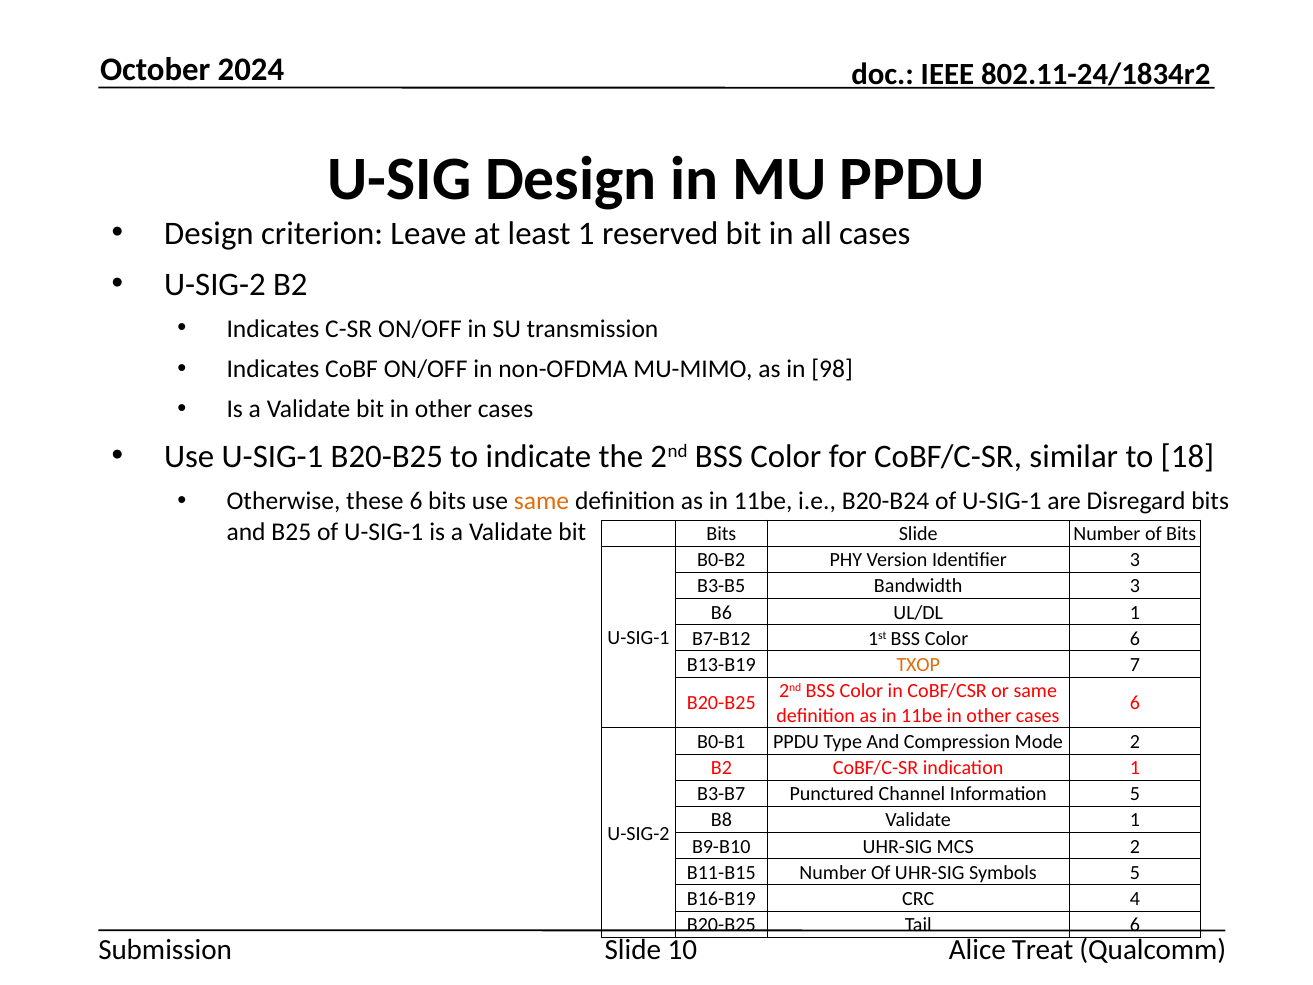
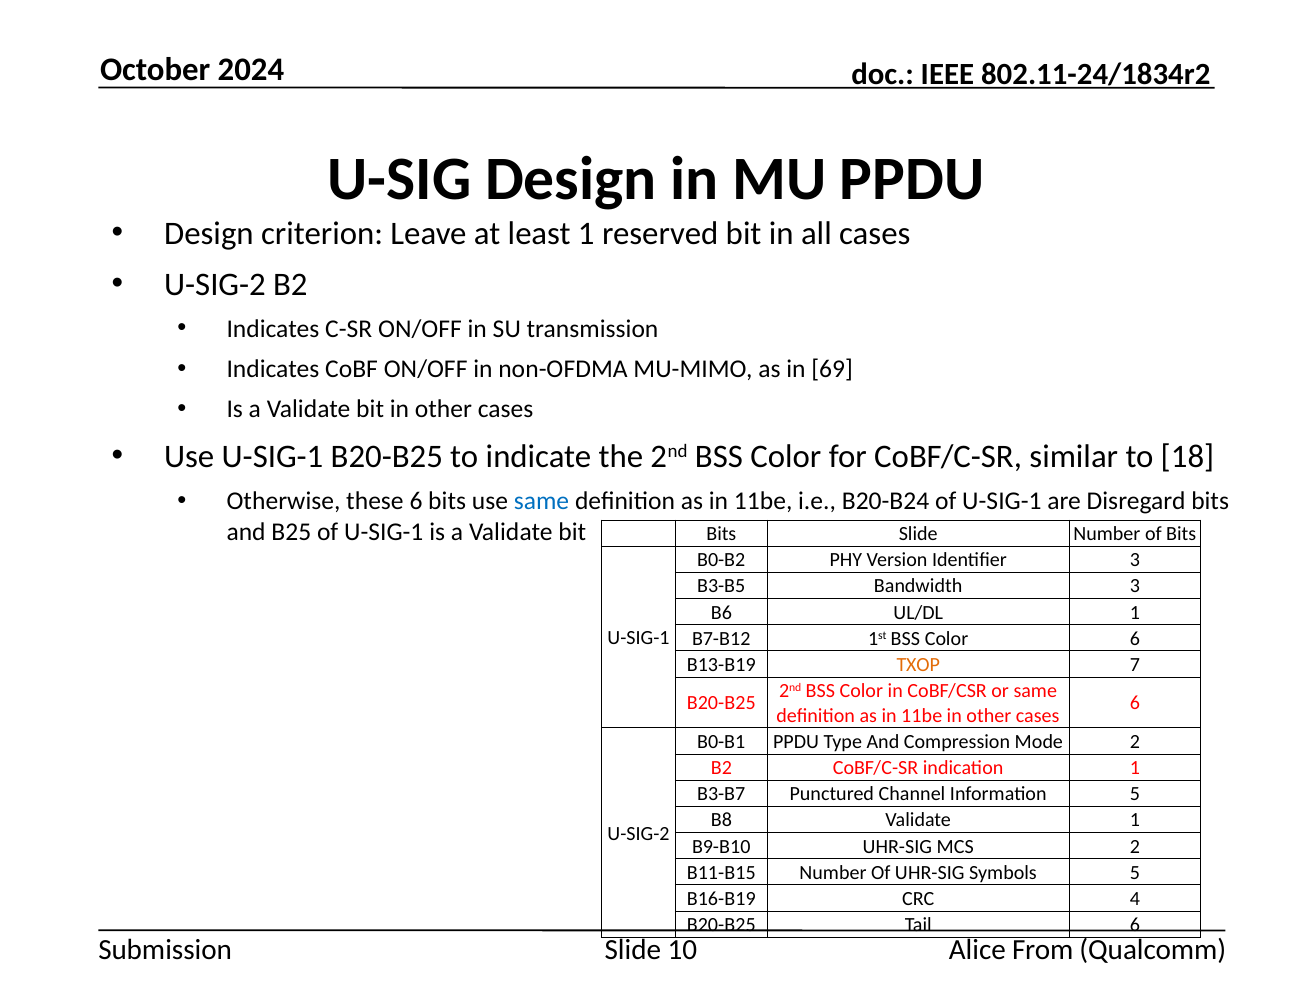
98: 98 -> 69
same at (542, 501) colour: orange -> blue
Treat: Treat -> From
